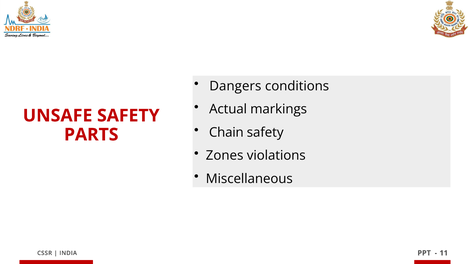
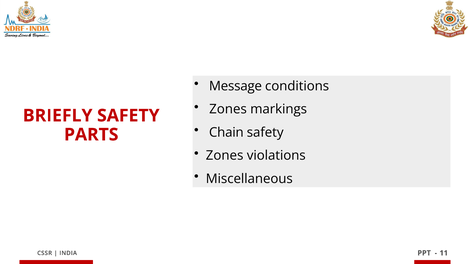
Dangers: Dangers -> Message
Actual at (228, 109): Actual -> Zones
UNSAFE: UNSAFE -> BRIEFLY
